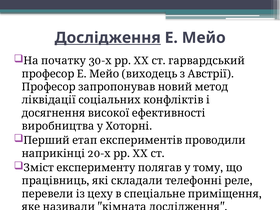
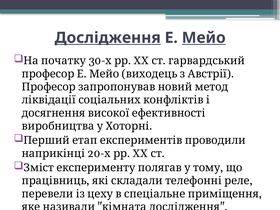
Мейо at (204, 38) underline: none -> present
